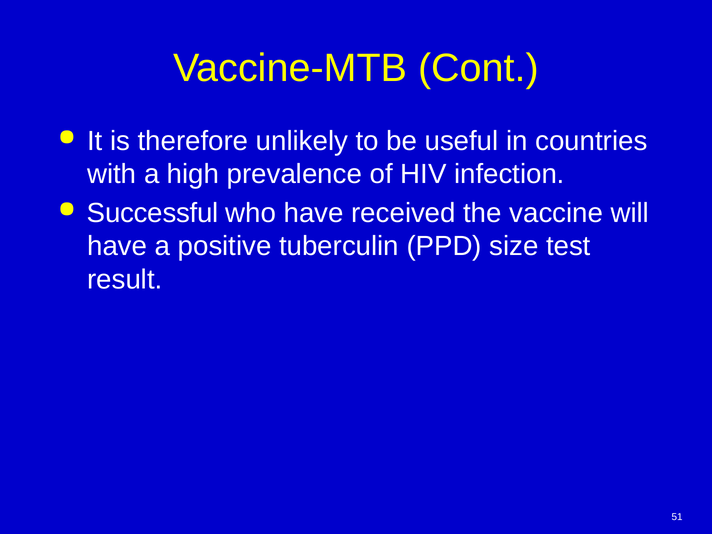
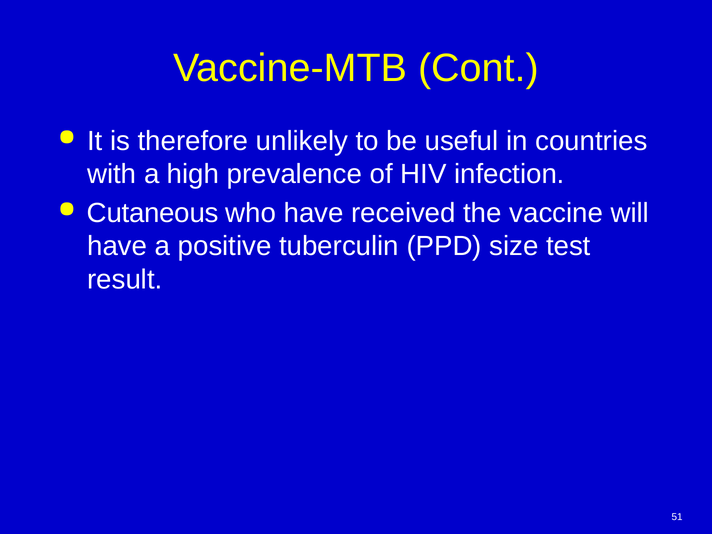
Successful: Successful -> Cutaneous
